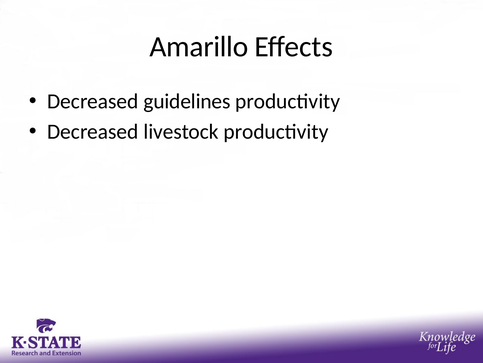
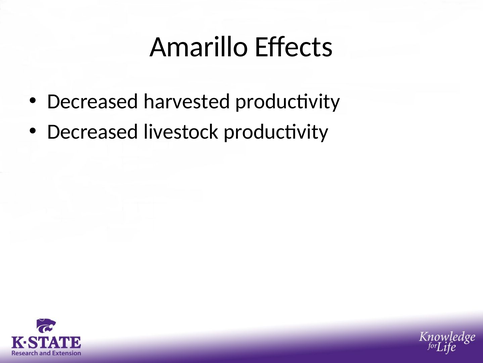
guidelines: guidelines -> harvested
